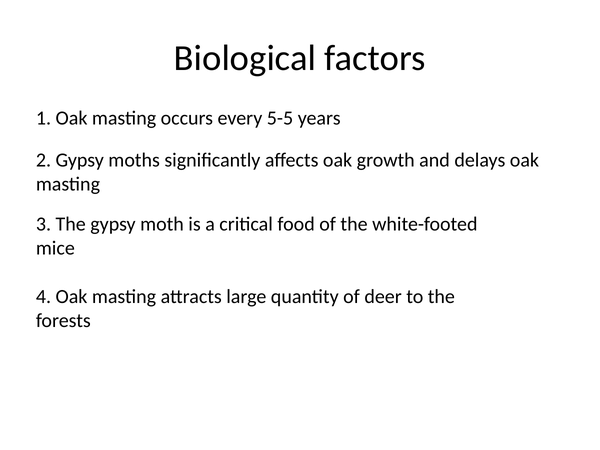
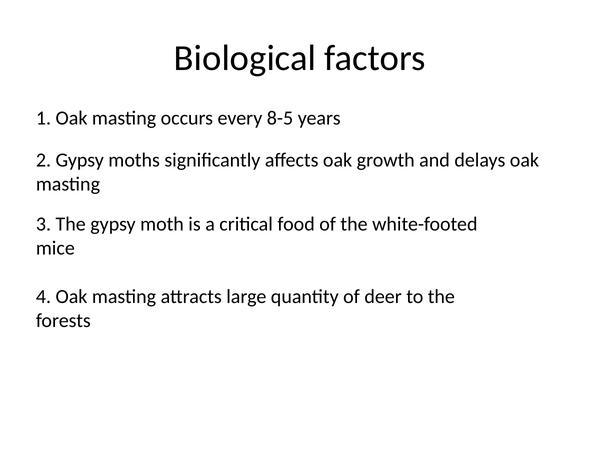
5-5: 5-5 -> 8-5
